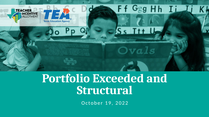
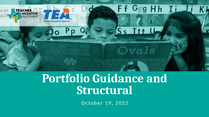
Exceeded: Exceeded -> Guidance
